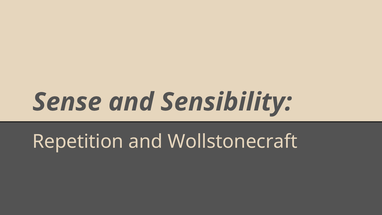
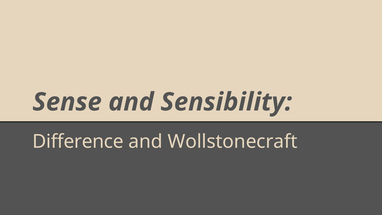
Repetition: Repetition -> Difference
